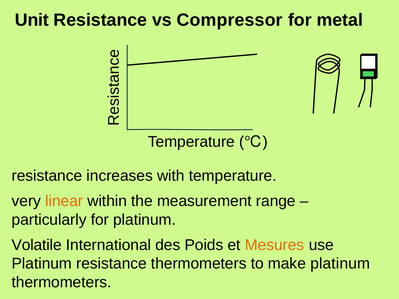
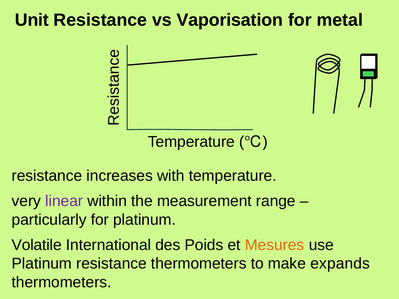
Compressor: Compressor -> Vaporisation
linear colour: orange -> purple
make platinum: platinum -> expands
